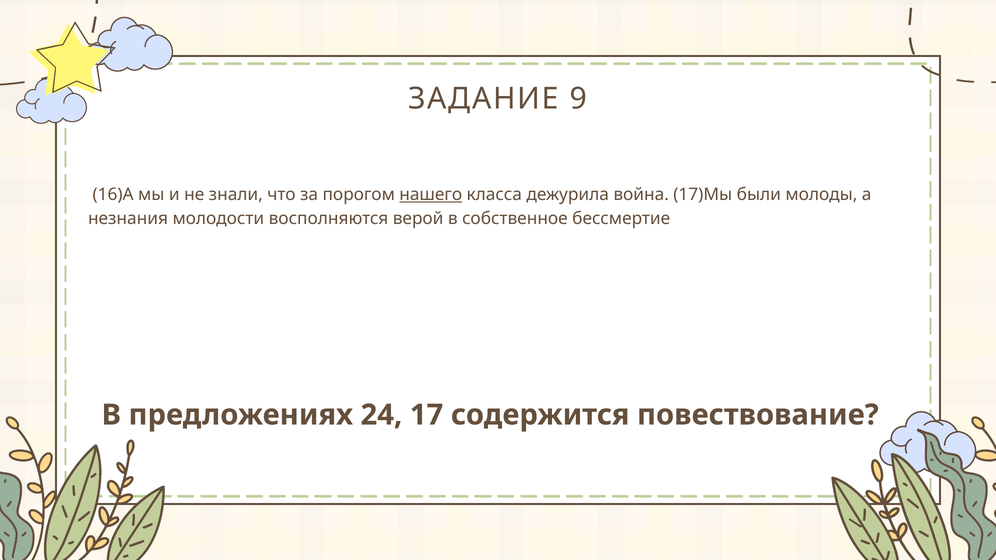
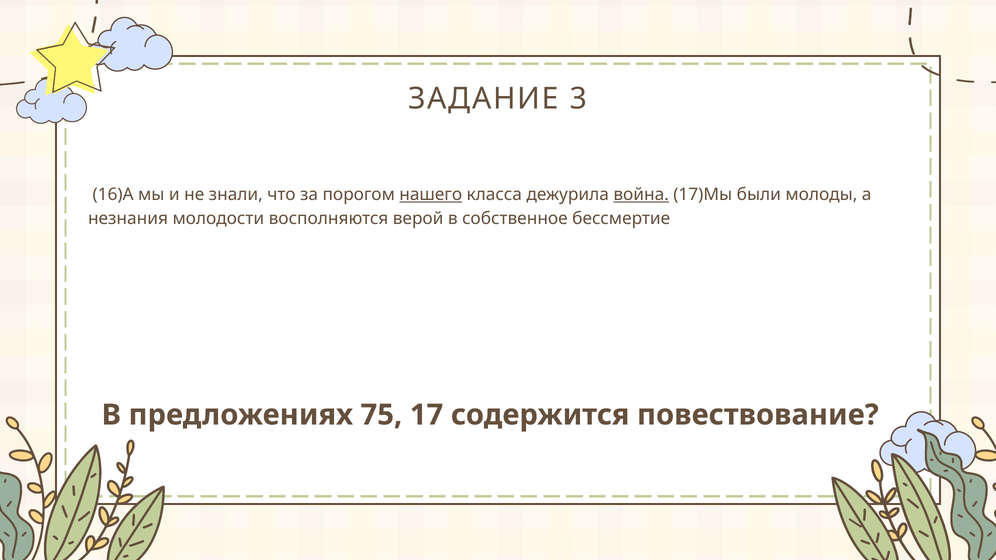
9: 9 -> 3
война underline: none -> present
24: 24 -> 75
